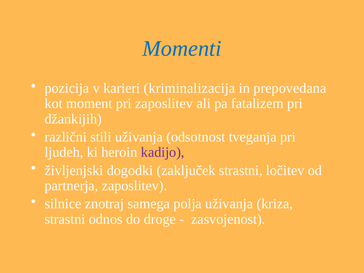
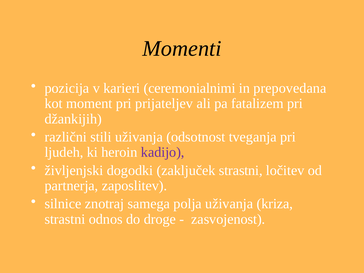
Momenti colour: blue -> black
kriminalizacija: kriminalizacija -> ceremonialnimi
pri zaposlitev: zaposlitev -> prijateljev
